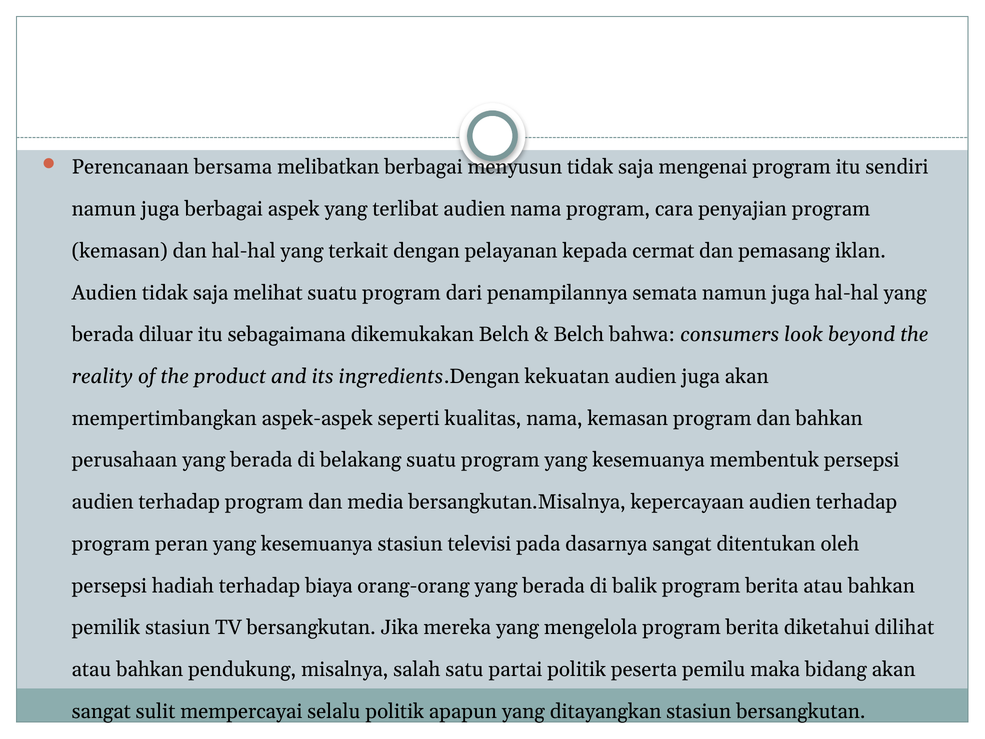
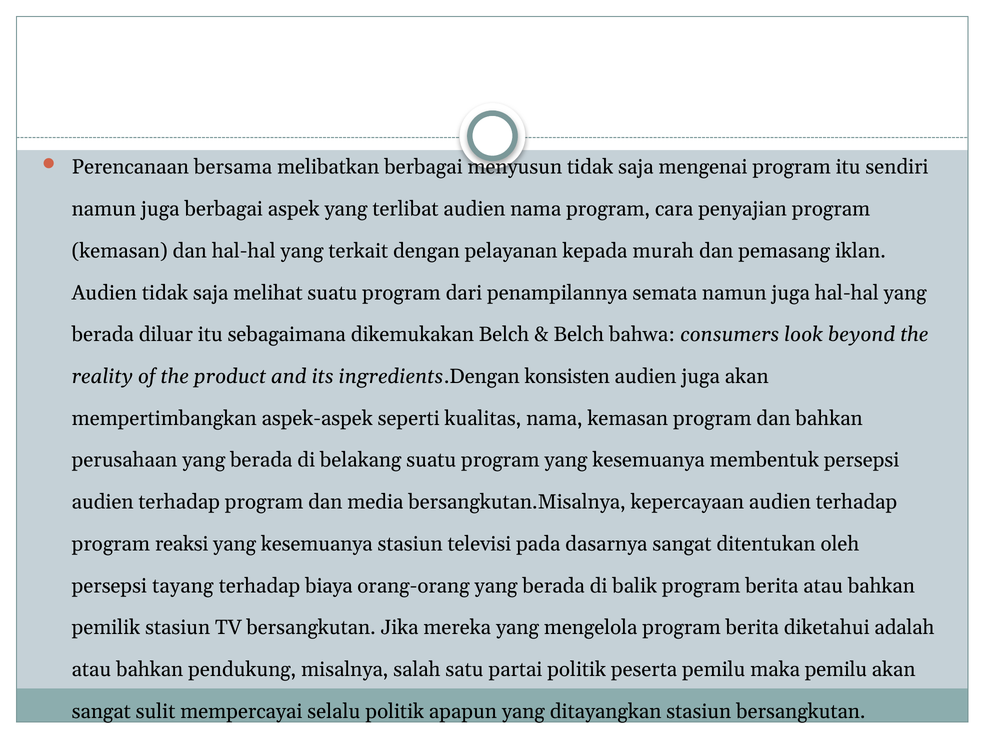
cermat: cermat -> murah
kekuatan: kekuatan -> konsisten
peran: peran -> reaksi
hadiah: hadiah -> tayang
dilihat: dilihat -> adalah
maka bidang: bidang -> pemilu
